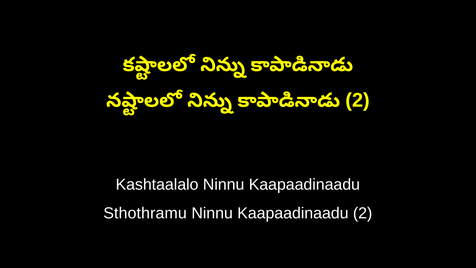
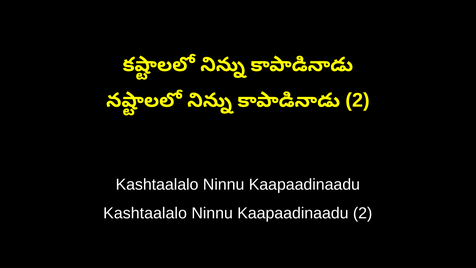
Sthothramu at (145, 213): Sthothramu -> Kashtaalalo
